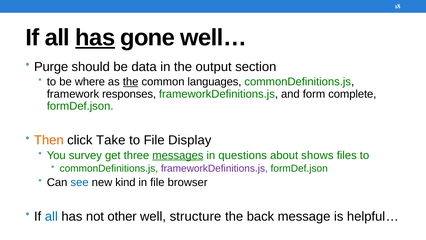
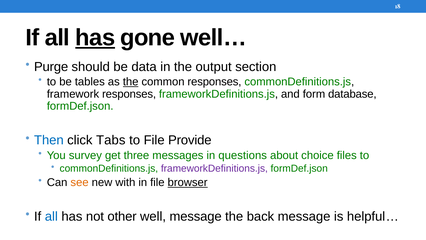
where: where -> tables
common languages: languages -> responses
complete: complete -> database
Then colour: orange -> blue
Take: Take -> Tabs
Display: Display -> Provide
messages underline: present -> none
shows: shows -> choice
see colour: blue -> orange
kind: kind -> with
browser underline: none -> present
well structure: structure -> message
